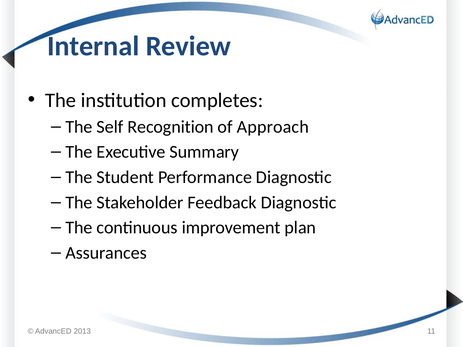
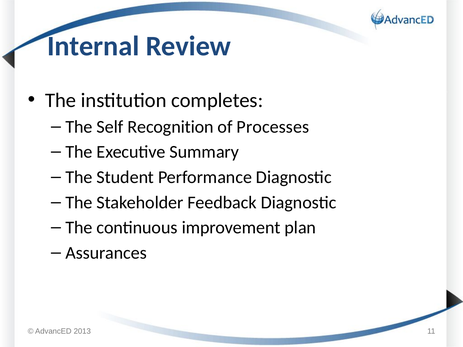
Approach: Approach -> Processes
